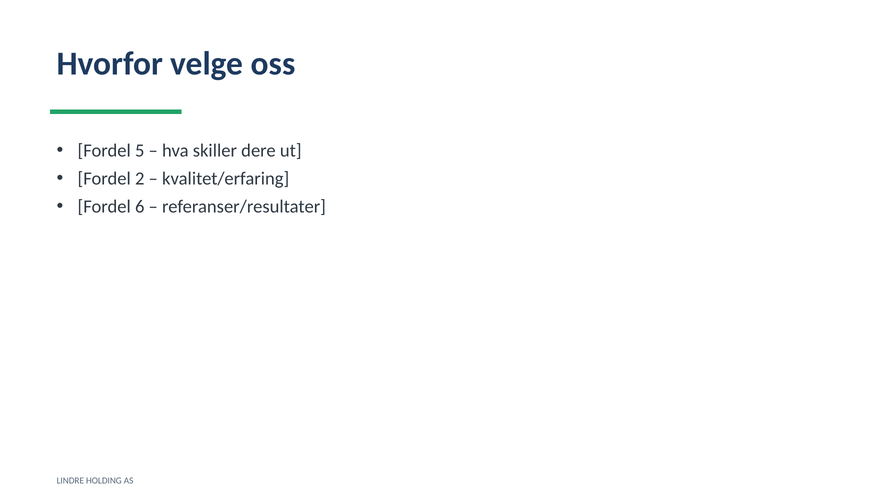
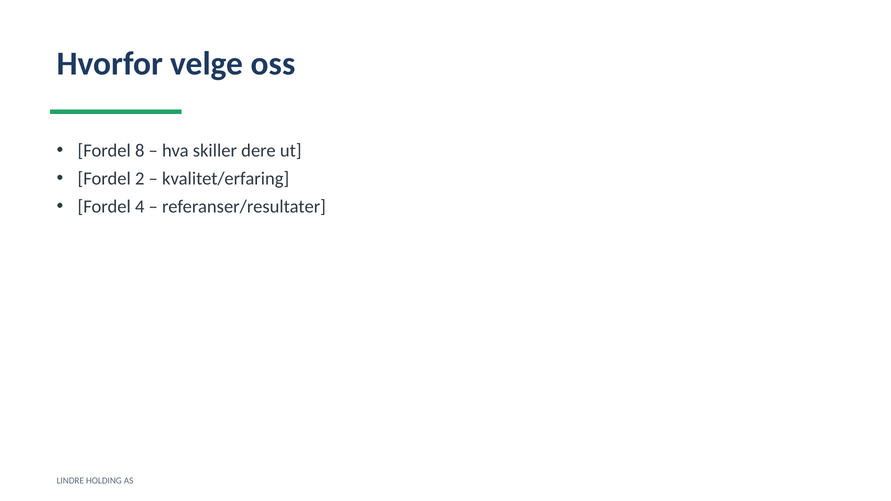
5: 5 -> 8
6: 6 -> 4
